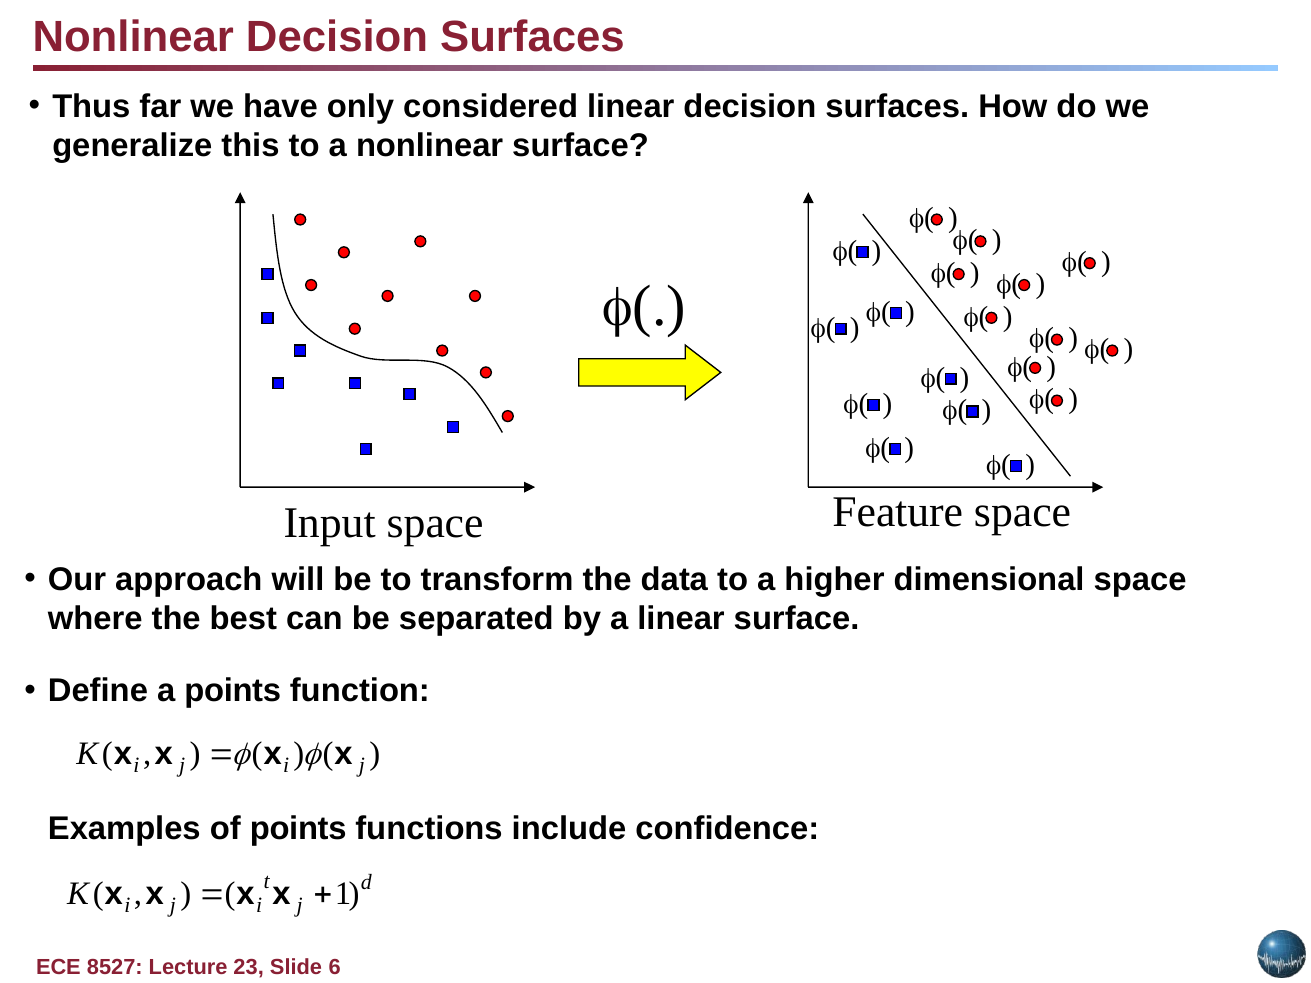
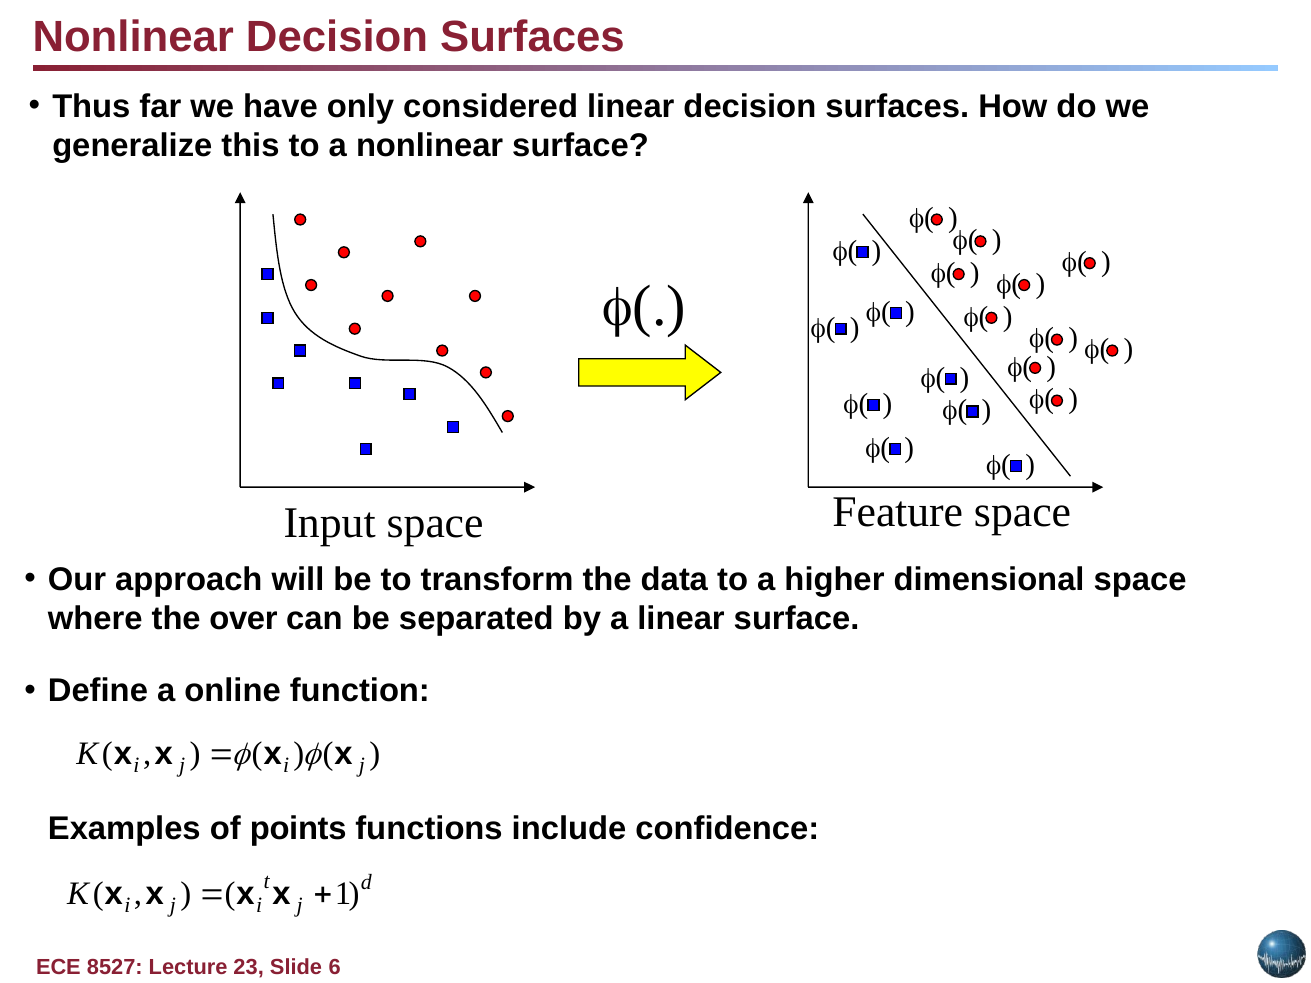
best: best -> over
a points: points -> online
